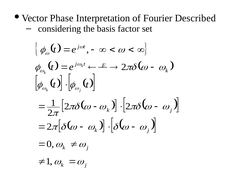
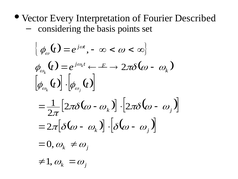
Phase: Phase -> Every
factor: factor -> points
